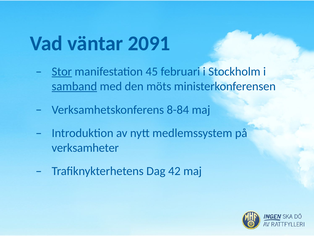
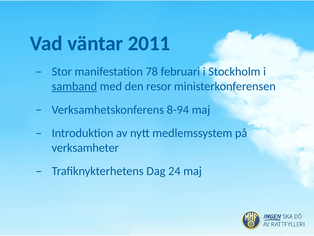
2091: 2091 -> 2011
Stor underline: present -> none
45: 45 -> 78
möts: möts -> resor
8-84: 8-84 -> 8-94
42: 42 -> 24
